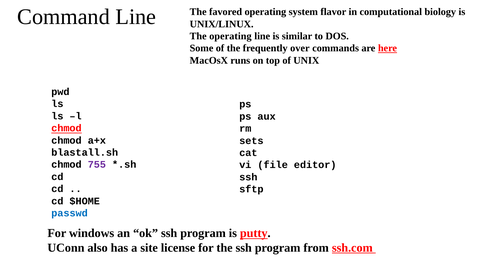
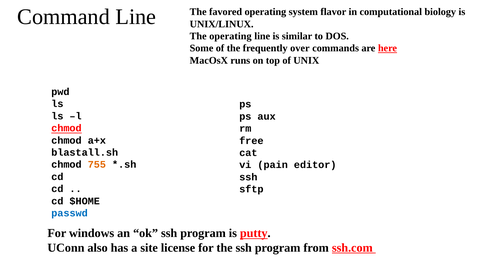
sets: sets -> free
755 colour: purple -> orange
file: file -> pain
